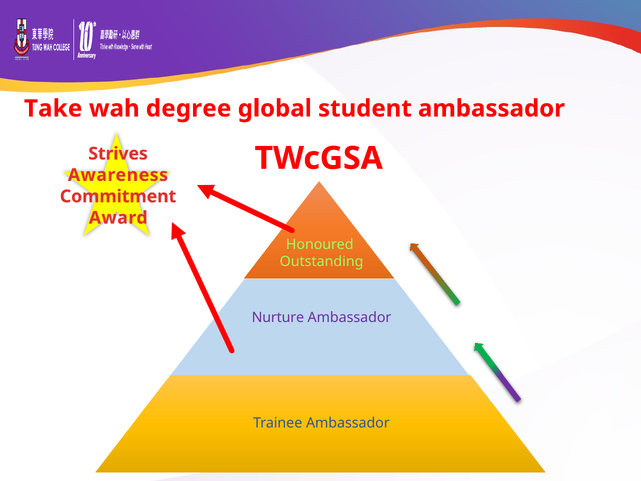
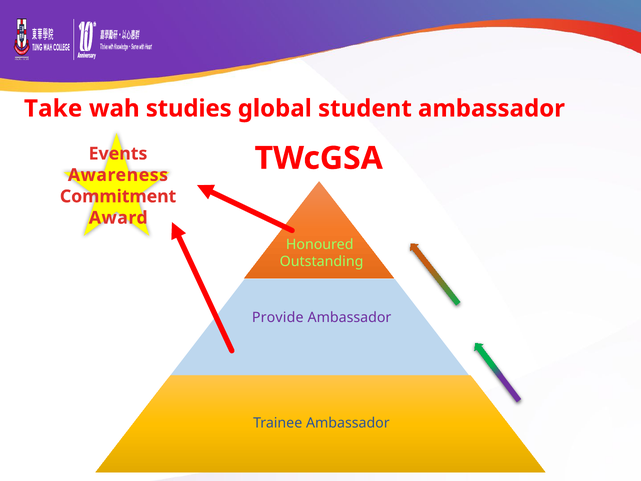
degree: degree -> studies
Strives: Strives -> Events
Nurture: Nurture -> Provide
